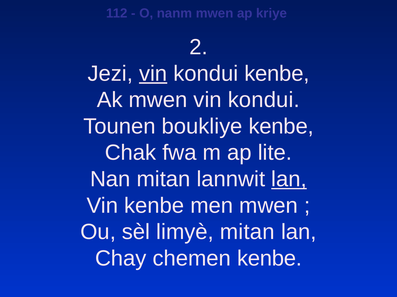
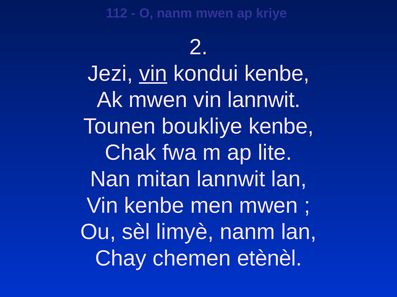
mwen vin kondui: kondui -> lannwit
lan at (289, 180) underline: present -> none
limyè mitan: mitan -> nanm
chemen kenbe: kenbe -> etènèl
